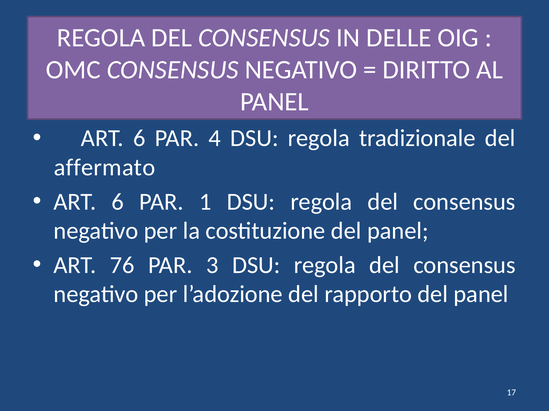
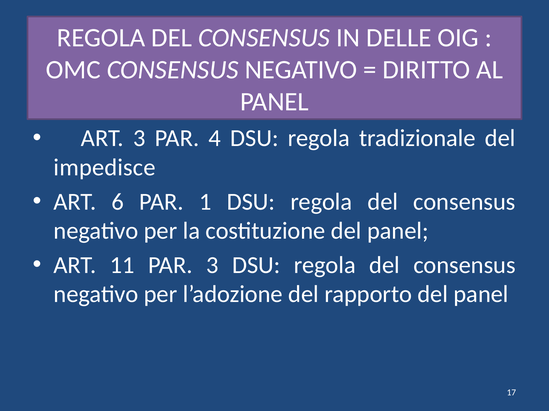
6 at (139, 139): 6 -> 3
affermato: affermato -> impedisce
76: 76 -> 11
